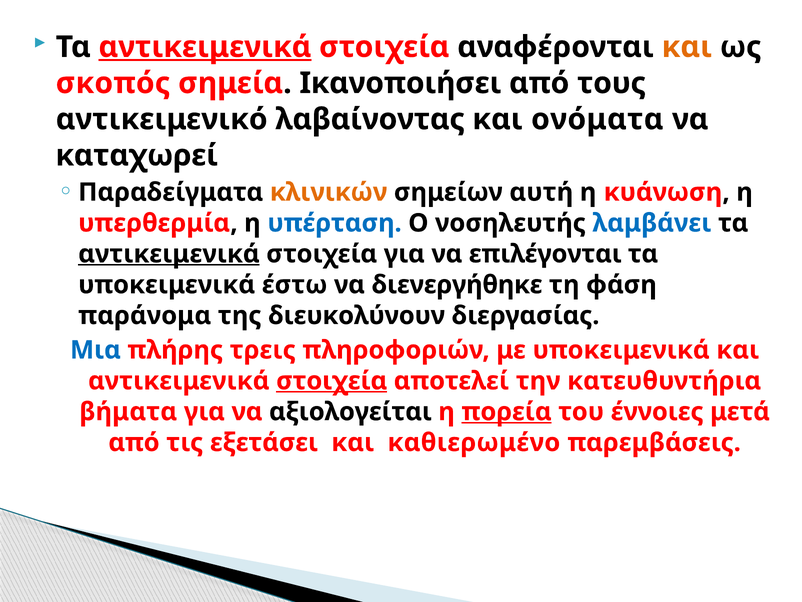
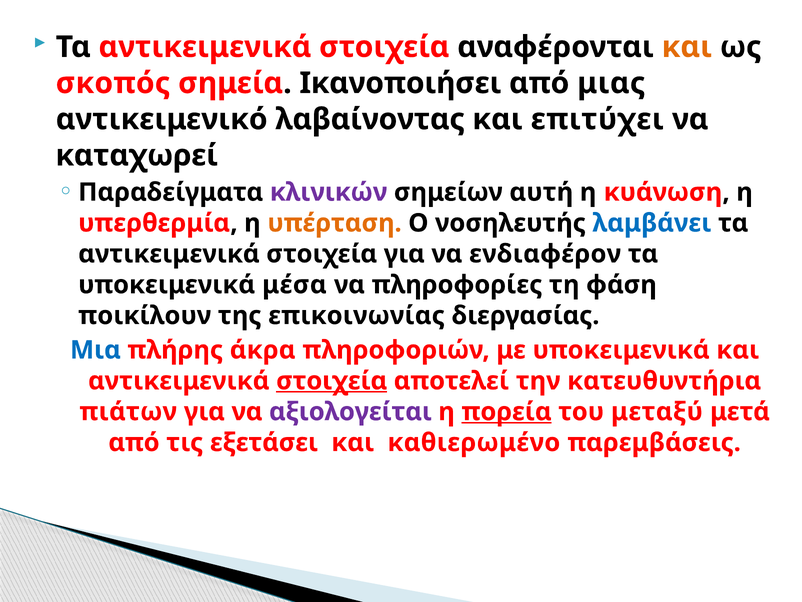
αντικειμενικά at (205, 47) underline: present -> none
τους: τους -> μιας
ονόματα: ονόματα -> επιτύχει
κλινικών colour: orange -> purple
υπέρταση colour: blue -> orange
αντικειμενικά at (169, 254) underline: present -> none
επιλέγονται: επιλέγονται -> ενδιαφέρον
έστω: έστω -> μέσα
διενεργήθηκε: διενεργήθηκε -> πληροφορίες
παράνομα: παράνομα -> ποικίλουν
διευκολύνουν: διευκολύνουν -> επικοινωνίας
τρεις: τρεις -> άκρα
βήματα: βήματα -> πιάτων
αξιολογείται colour: black -> purple
έννοιες: έννοιες -> μεταξύ
